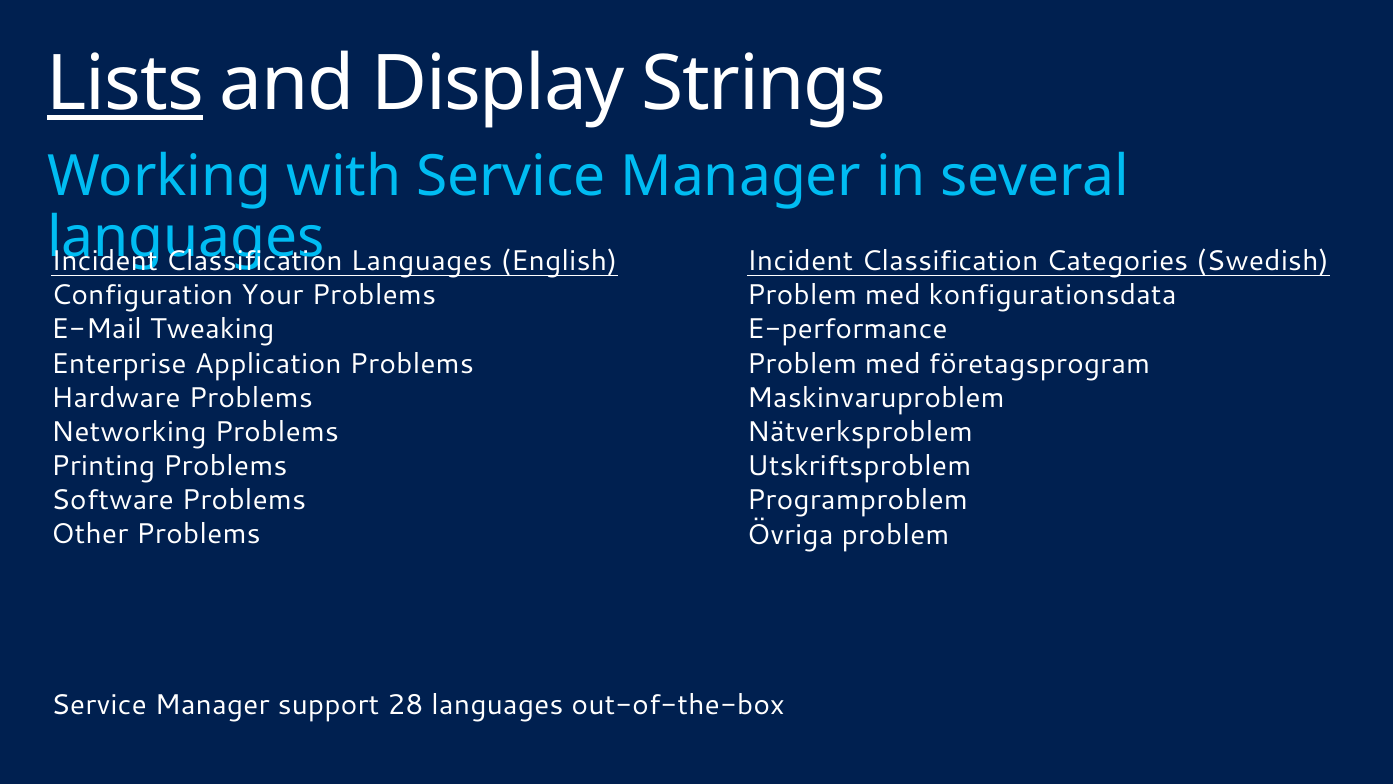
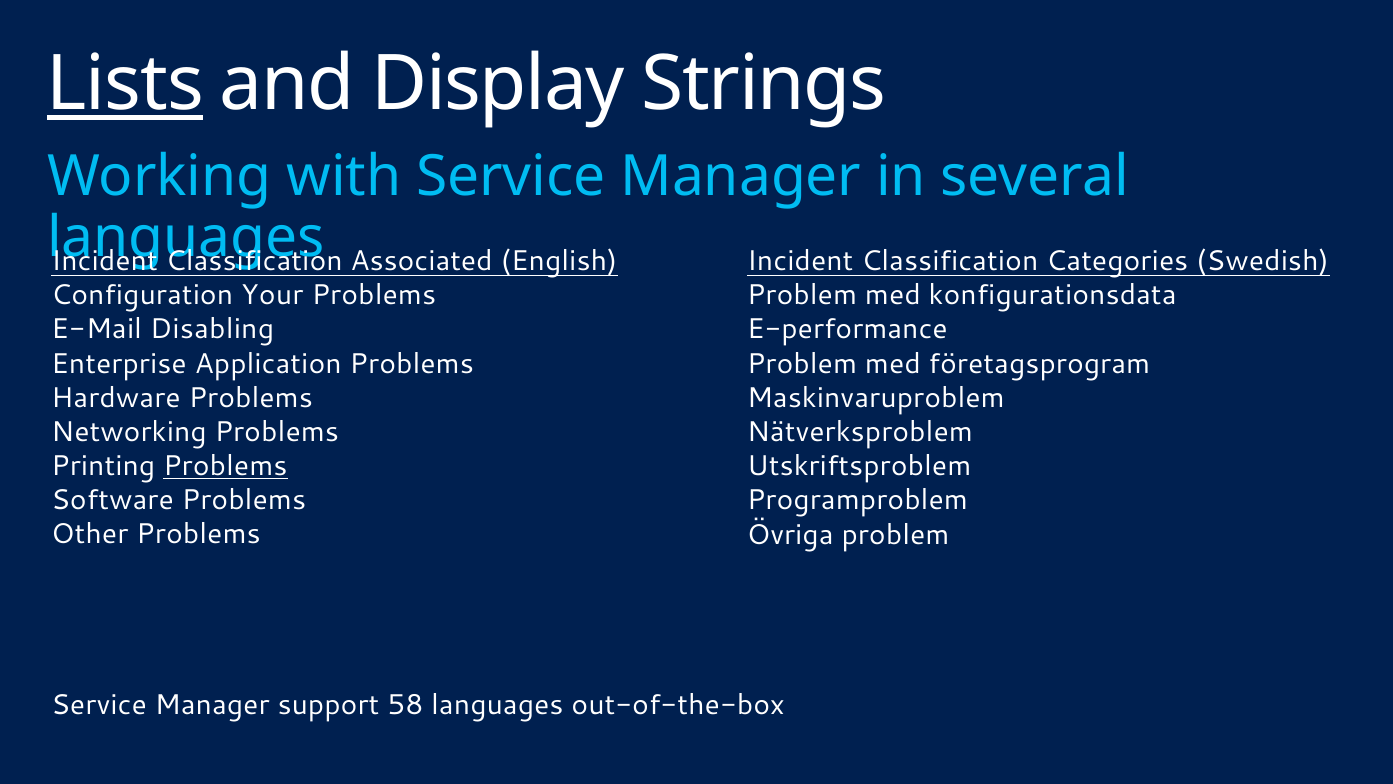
Languages at (421, 261): Languages -> Associated
Tweaking: Tweaking -> Disabling
Problems at (225, 466) underline: none -> present
28: 28 -> 58
